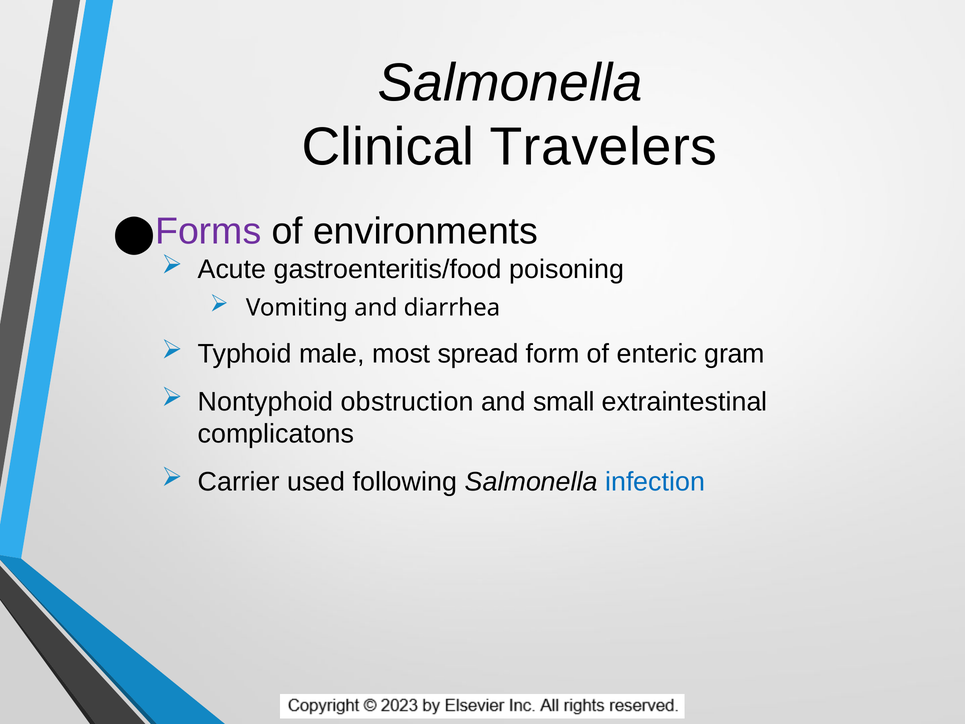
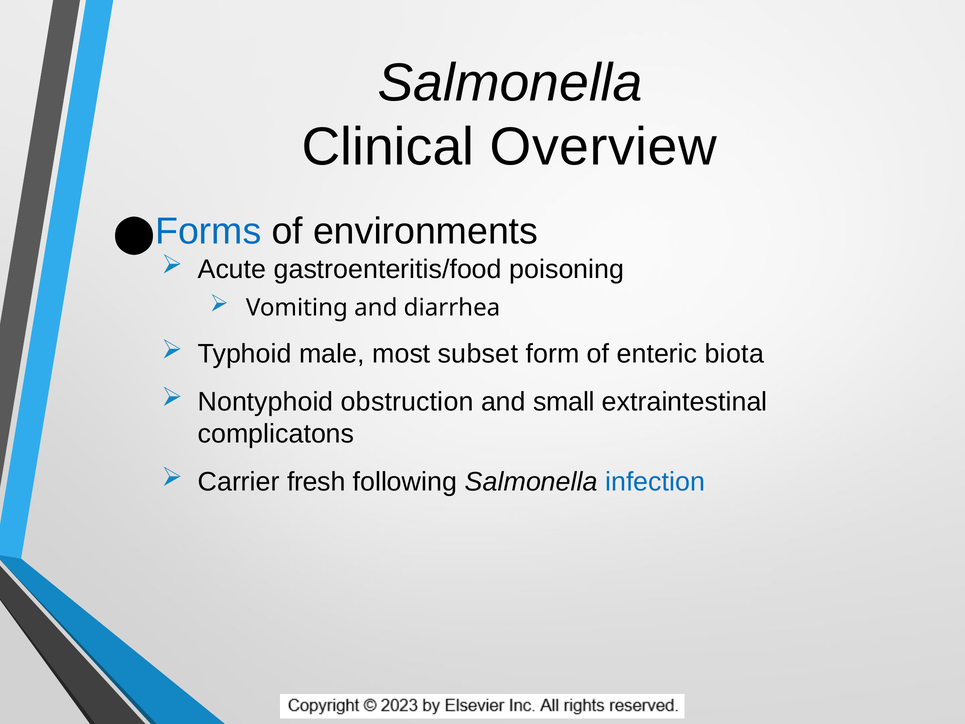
Travelers: Travelers -> Overview
Forms colour: purple -> blue
spread: spread -> subset
gram: gram -> biota
used: used -> fresh
